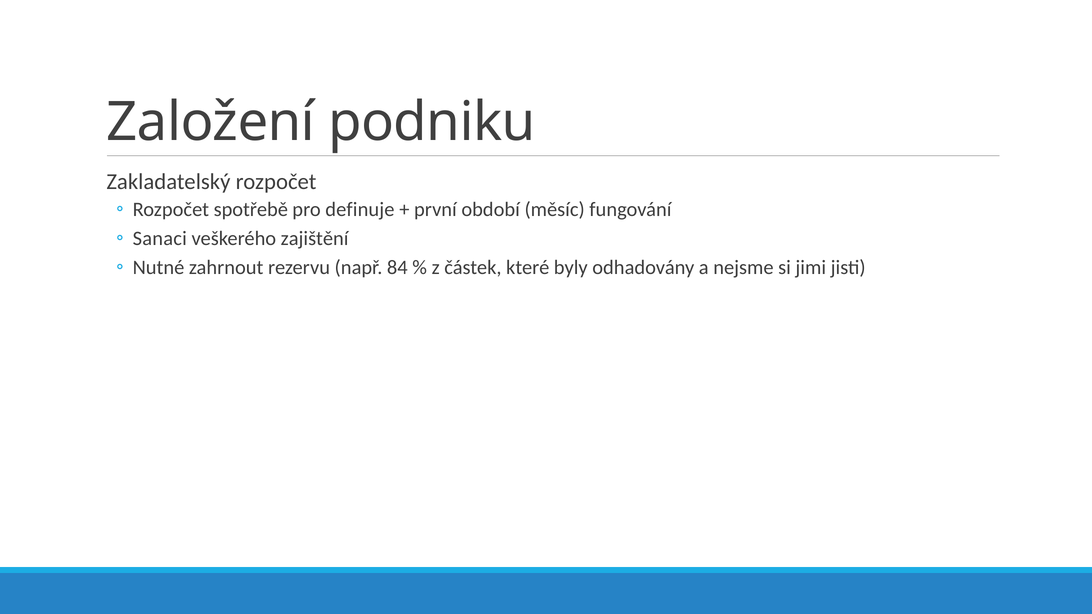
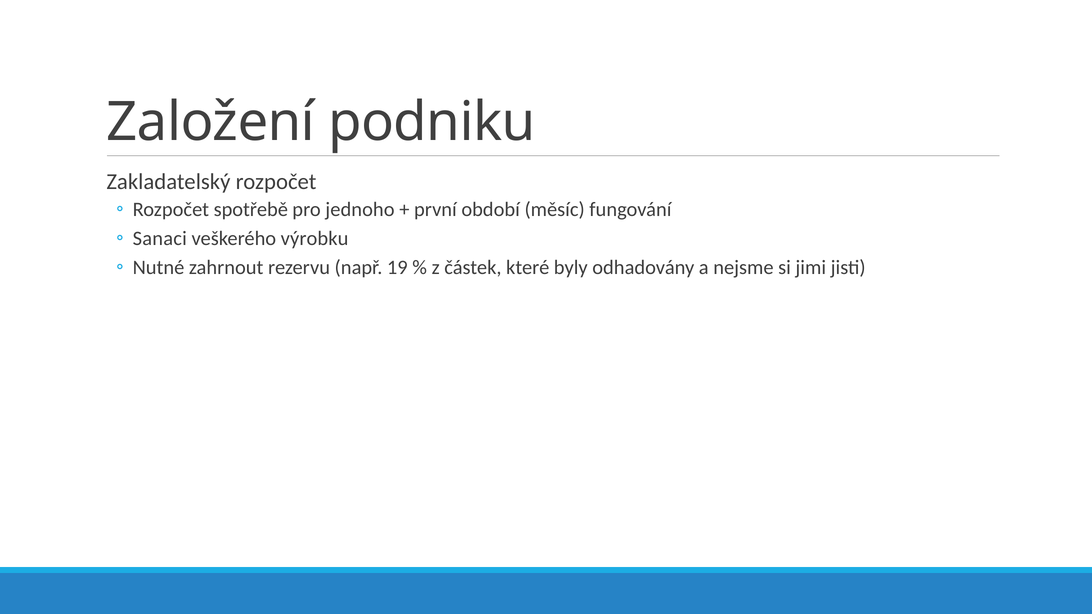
definuje: definuje -> jednoho
zajištění: zajištění -> výrobku
84: 84 -> 19
